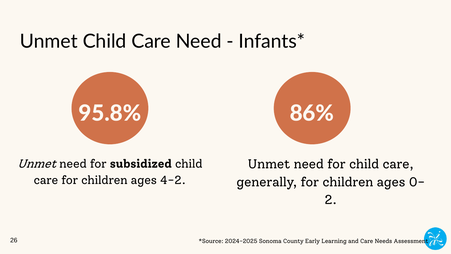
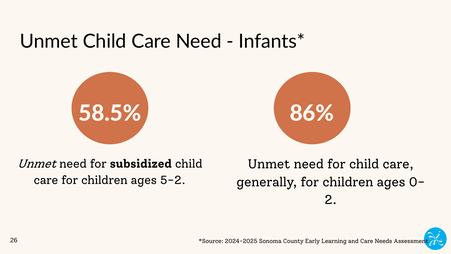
95.8%: 95.8% -> 58.5%
4-2: 4-2 -> 5-2
